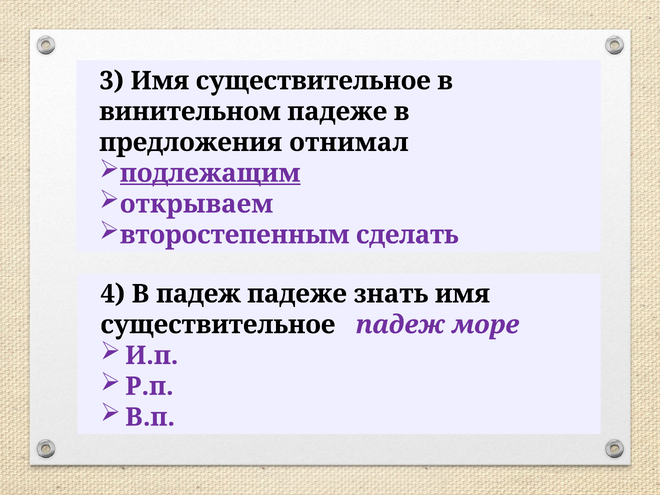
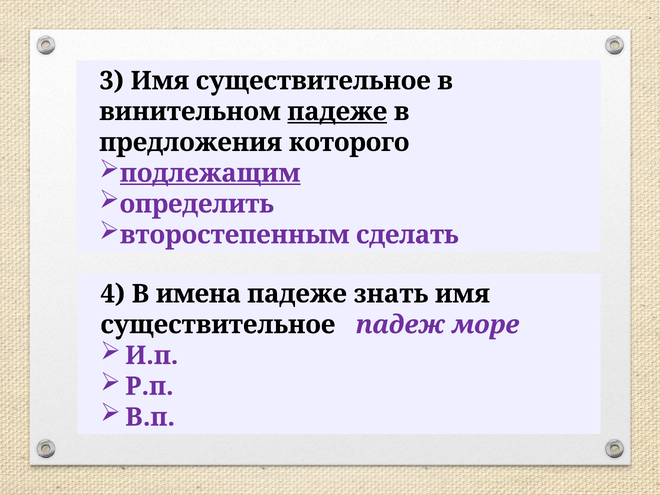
падеже at (337, 112) underline: none -> present
отнимал: отнимал -> которого
открываем: открываем -> определить
В падеж: падеж -> имена
